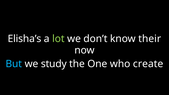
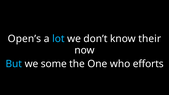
Elisha’s: Elisha’s -> Open’s
lot colour: light green -> light blue
study: study -> some
create: create -> efforts
